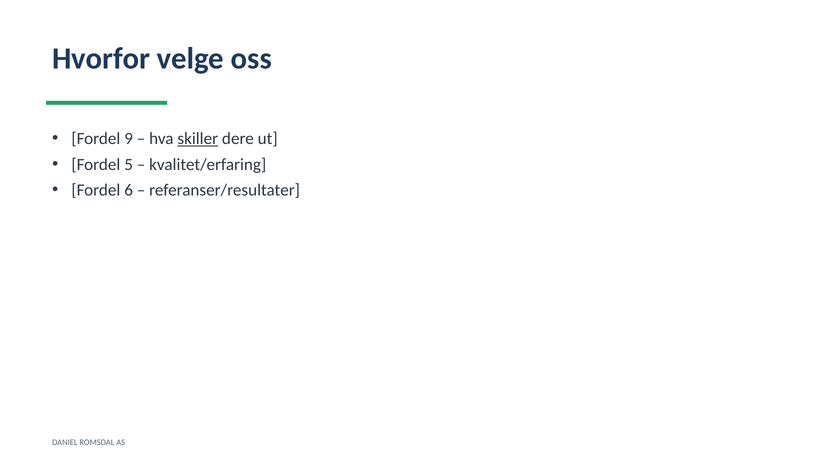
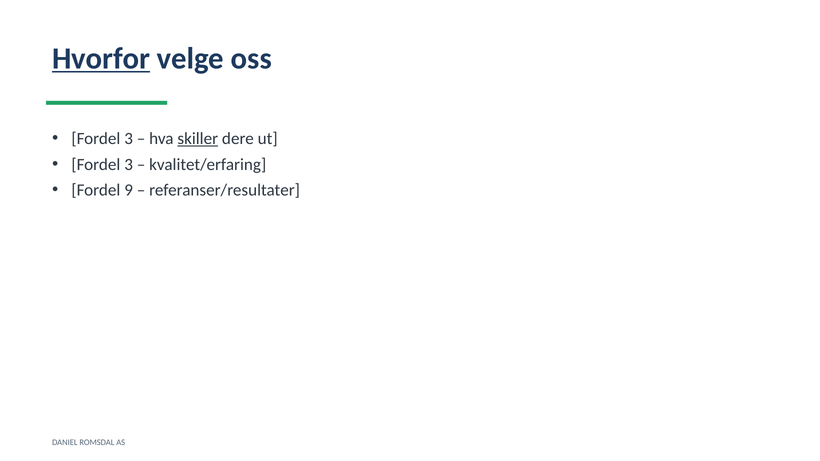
Hvorfor underline: none -> present
9 at (129, 139): 9 -> 3
5 at (129, 165): 5 -> 3
6: 6 -> 9
